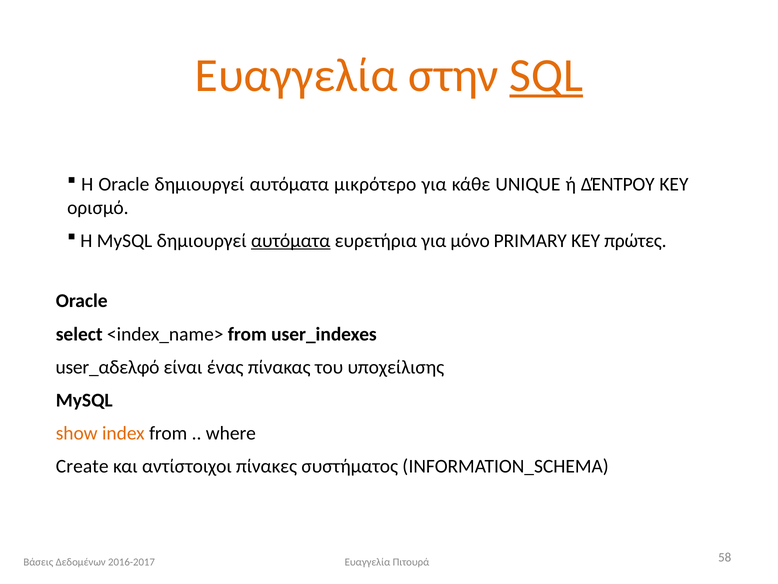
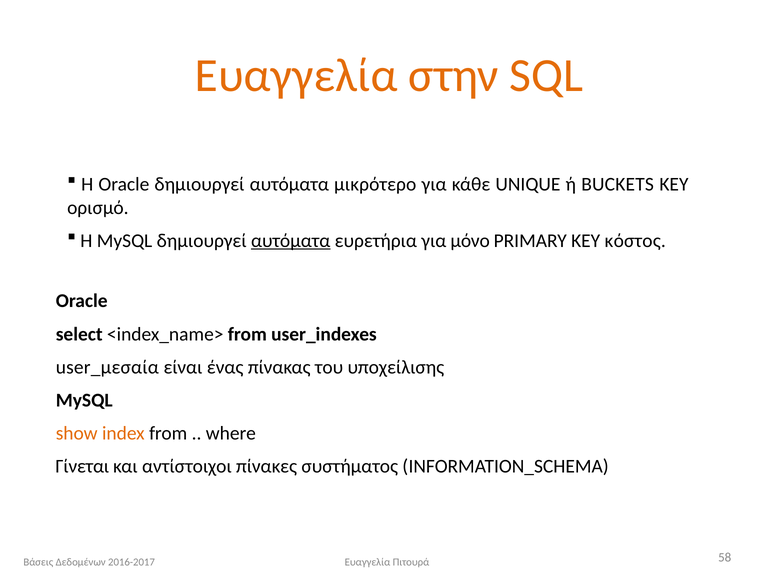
SQL underline: present -> none
ΔΈΝΤΡΟΥ: ΔΈΝΤΡΟΥ -> BUCKETS
πρώτες: πρώτες -> κόστος
user_αδελφό: user_αδελφό -> user_μεσαία
Create: Create -> Γίνεται
